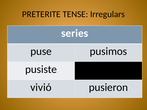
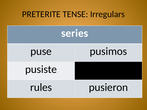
vivió: vivió -> rules
